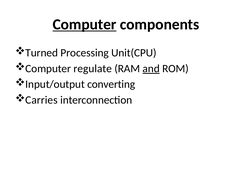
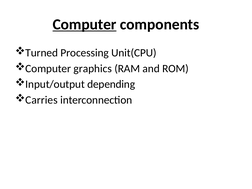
regulate: regulate -> graphics
and underline: present -> none
converting: converting -> depending
